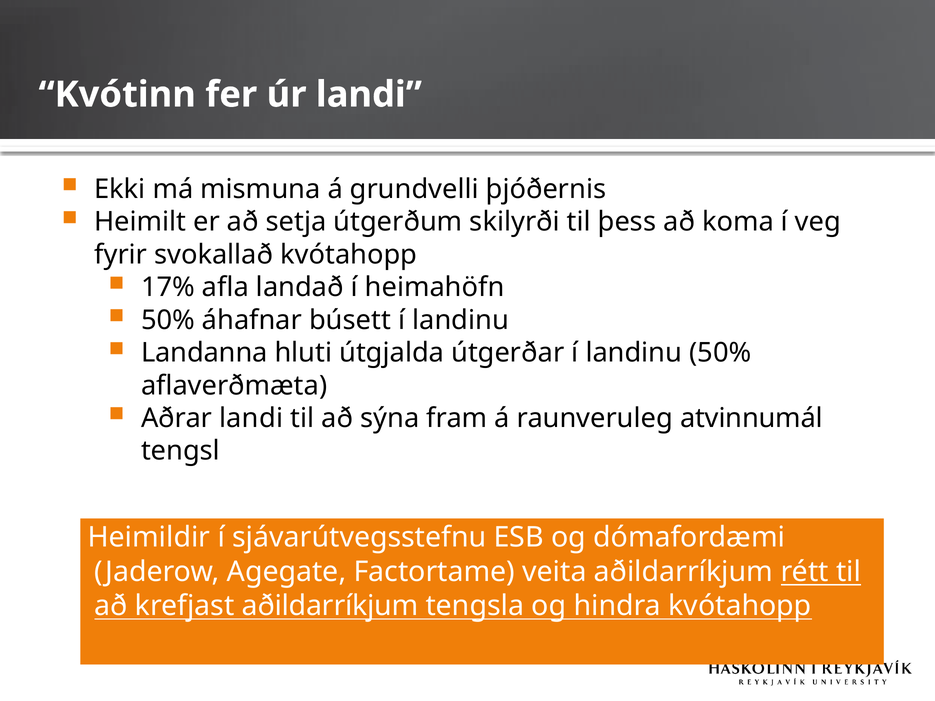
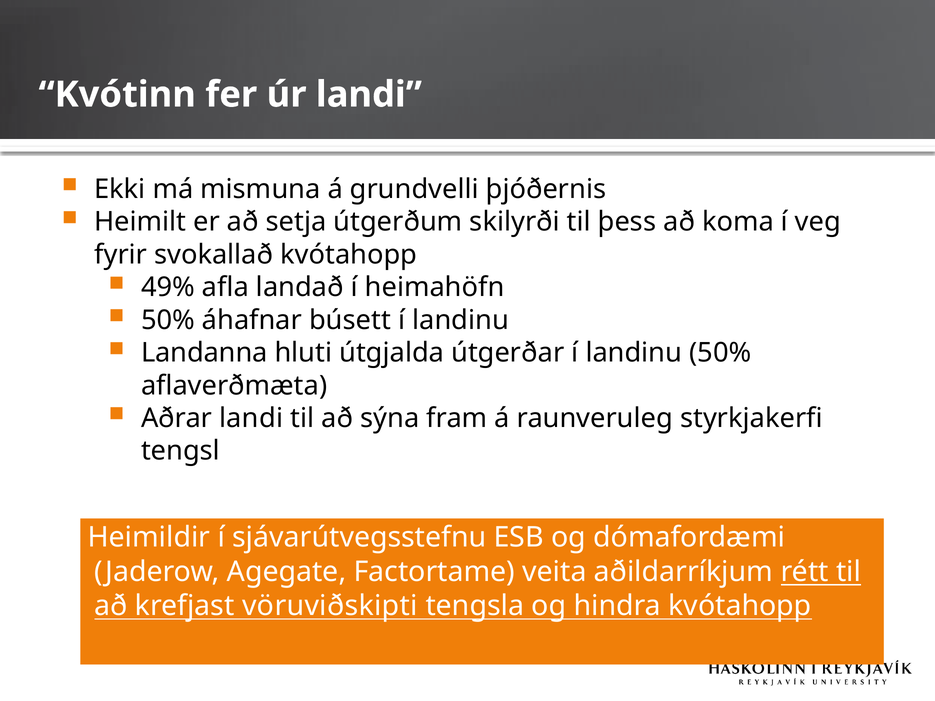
17%: 17% -> 49%
atvinnumál: atvinnumál -> styrkjakerfi
krefjast aðildarríkjum: aðildarríkjum -> vöruviðskipti
